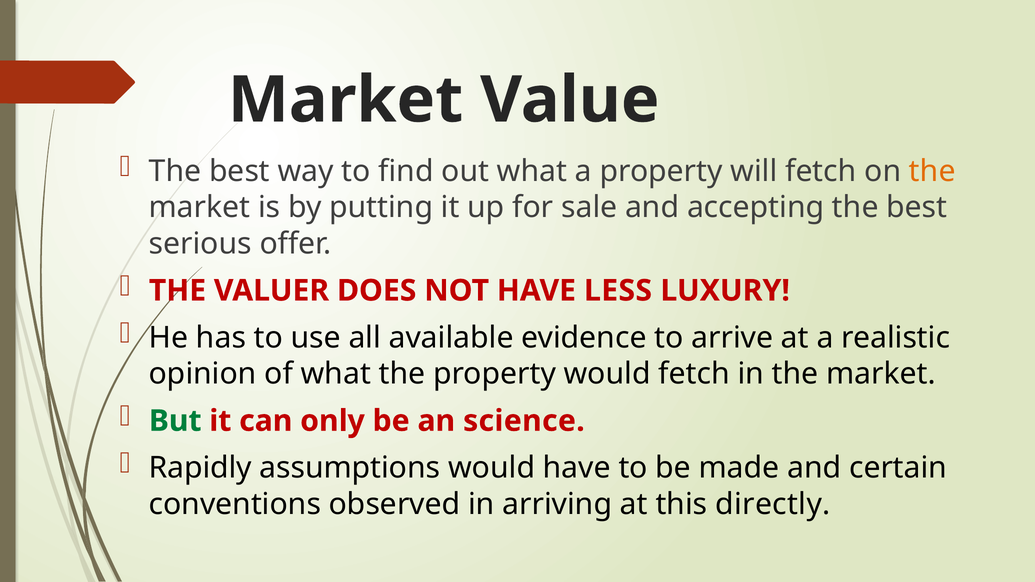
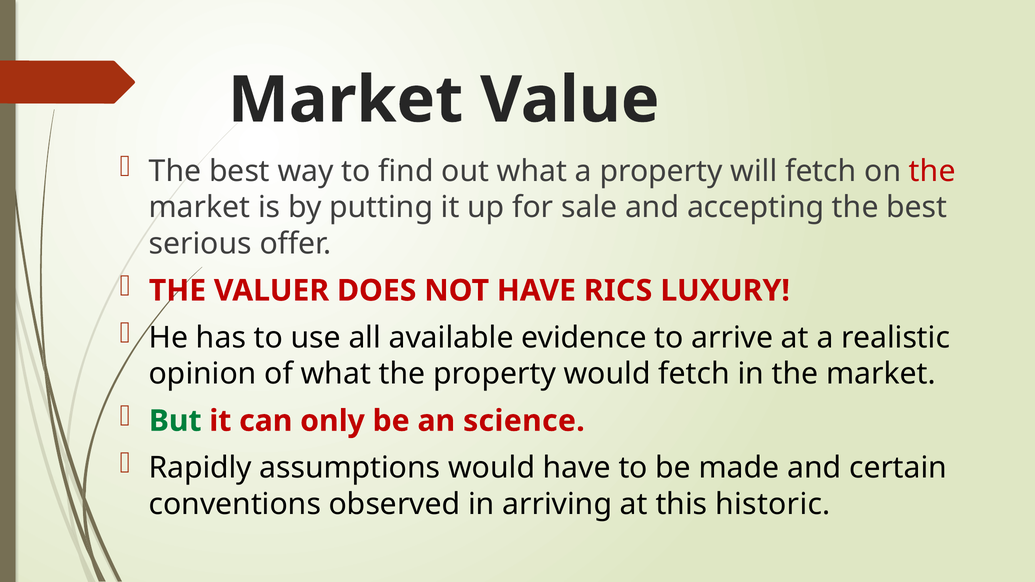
the at (932, 171) colour: orange -> red
LESS: LESS -> RICS
directly: directly -> historic
